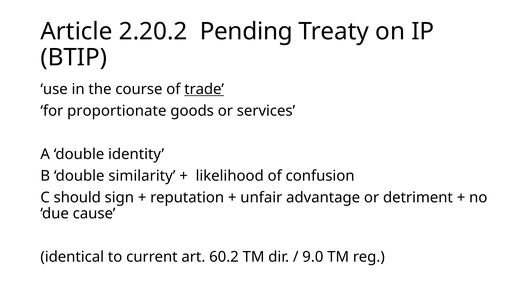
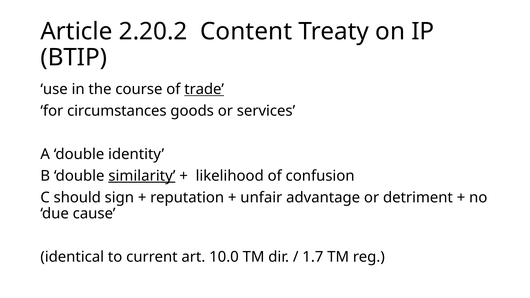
Pending: Pending -> Content
proportionate: proportionate -> circumstances
similarity underline: none -> present
60.2: 60.2 -> 10.0
9.0: 9.0 -> 1.7
